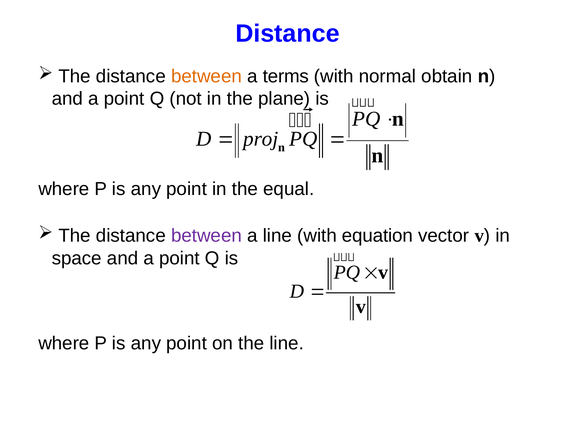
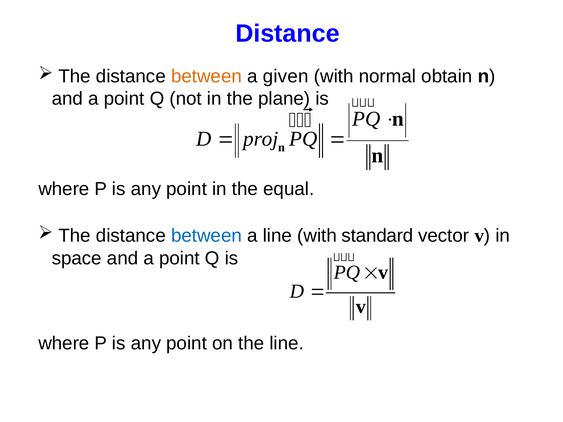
terms: terms -> given
between at (206, 236) colour: purple -> blue
equation: equation -> standard
